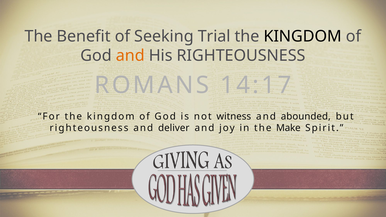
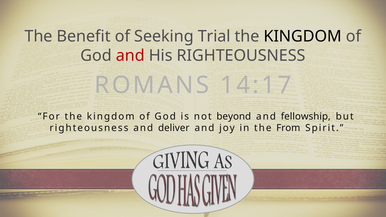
and at (130, 56) colour: orange -> red
witness: witness -> beyond
abounded: abounded -> fellowship
Make: Make -> From
